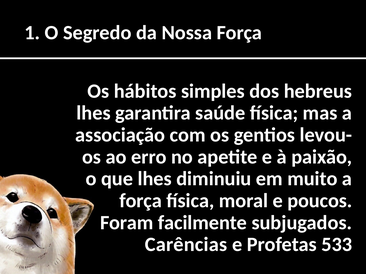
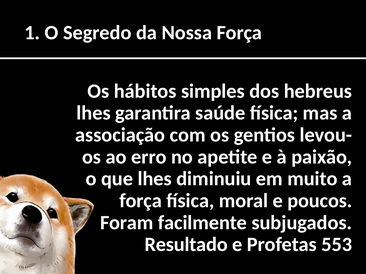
Carências: Carências -> Resultado
533: 533 -> 553
